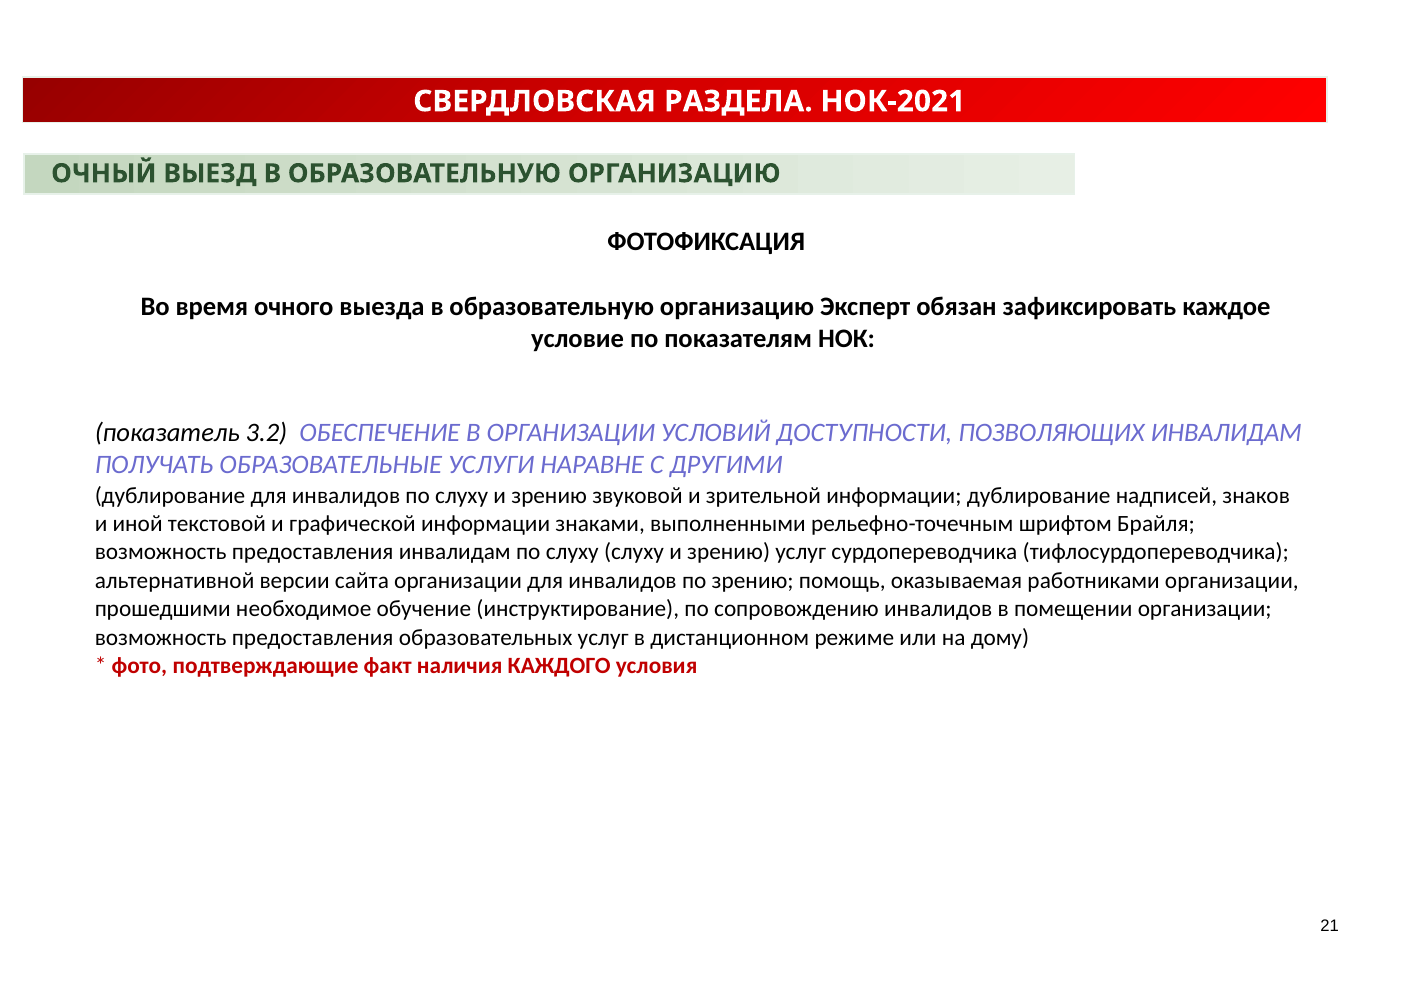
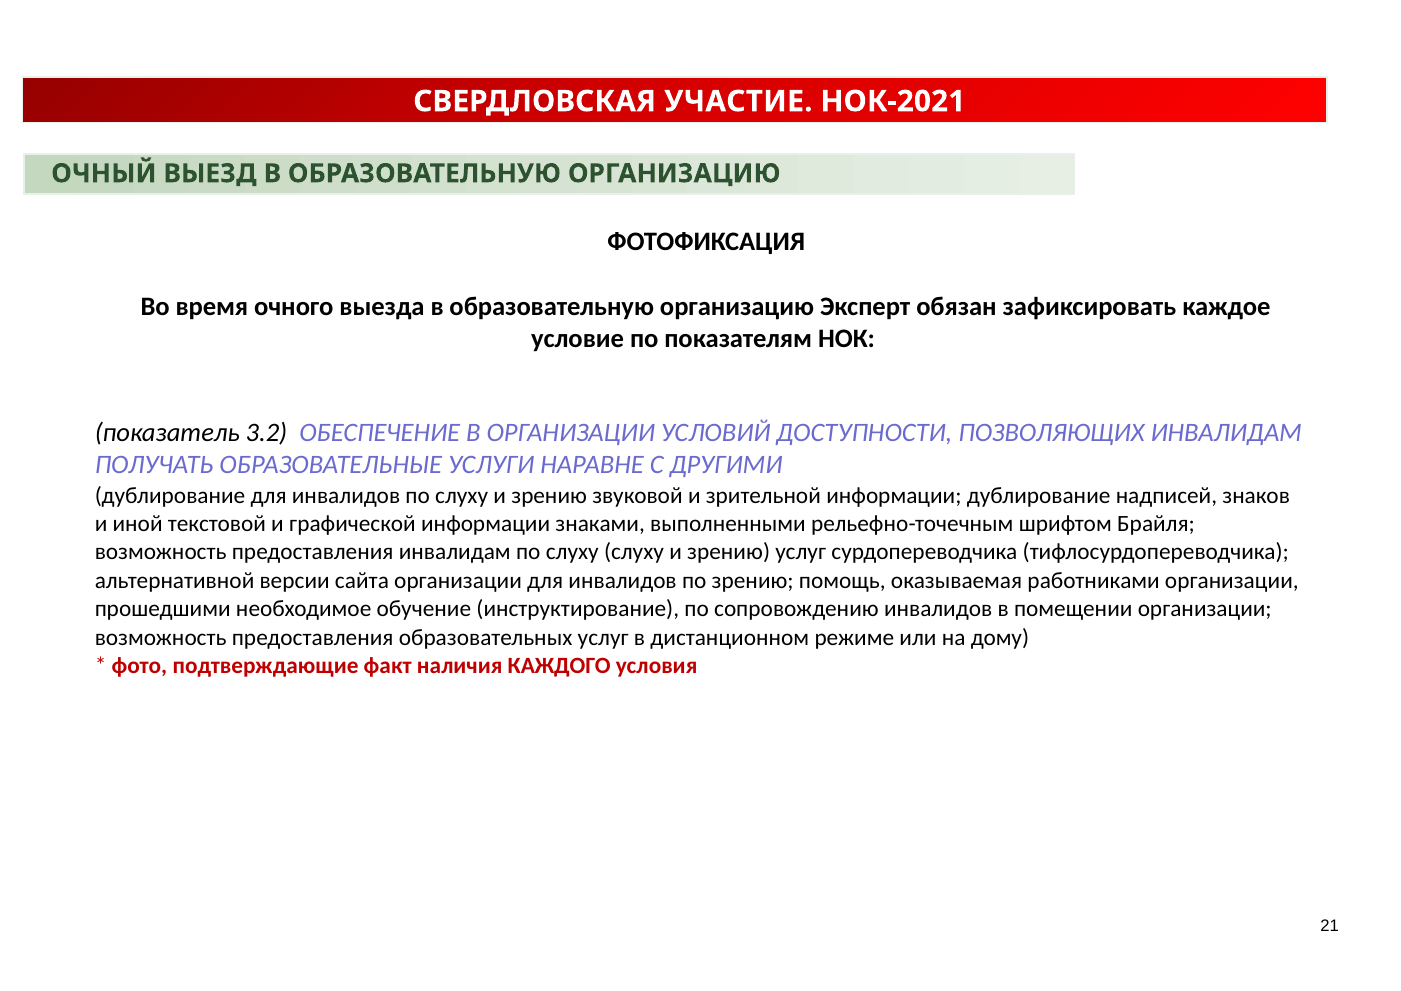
РАЗДЕЛА: РАЗДЕЛА -> УЧАСТИЕ
